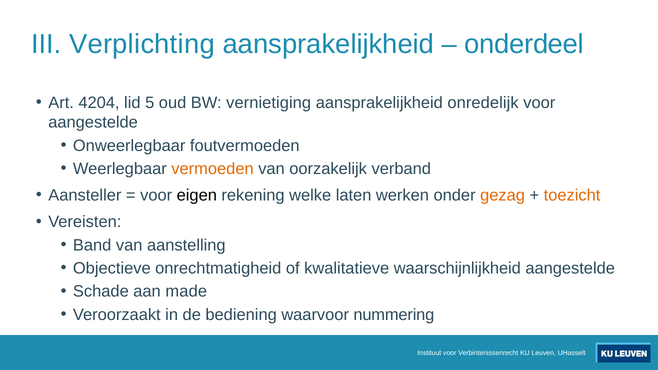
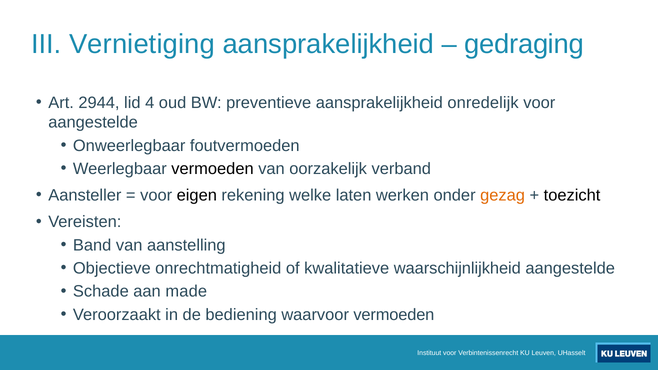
Verplichting: Verplichting -> Vernietiging
onderdeel: onderdeel -> gedraging
4204: 4204 -> 2944
5: 5 -> 4
vernietiging: vernietiging -> preventieve
vermoeden at (213, 169) colour: orange -> black
toezicht colour: orange -> black
waarvoor nummering: nummering -> vermoeden
